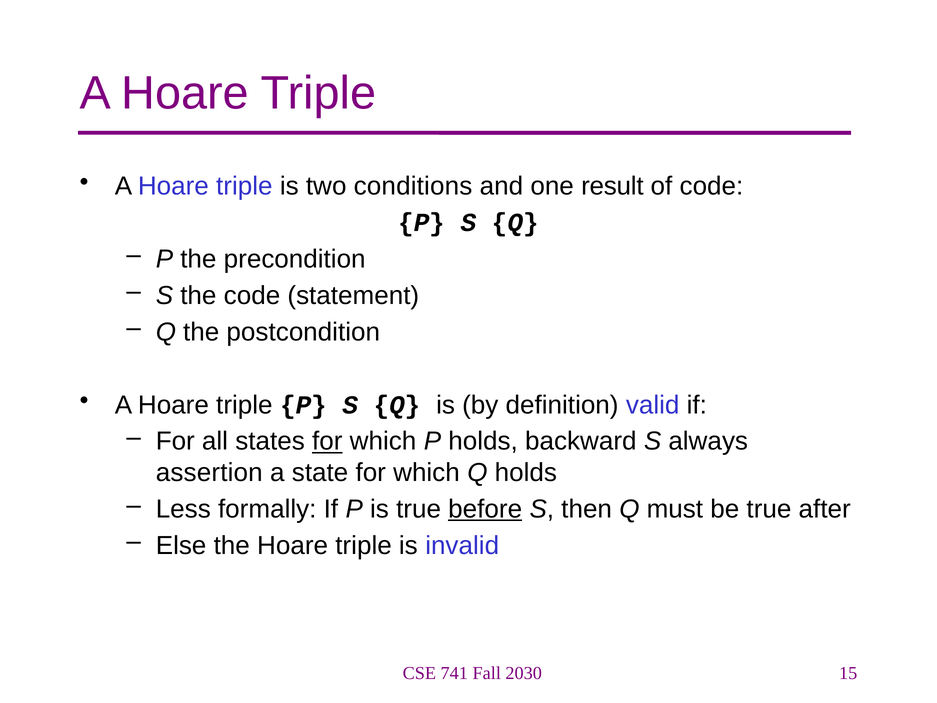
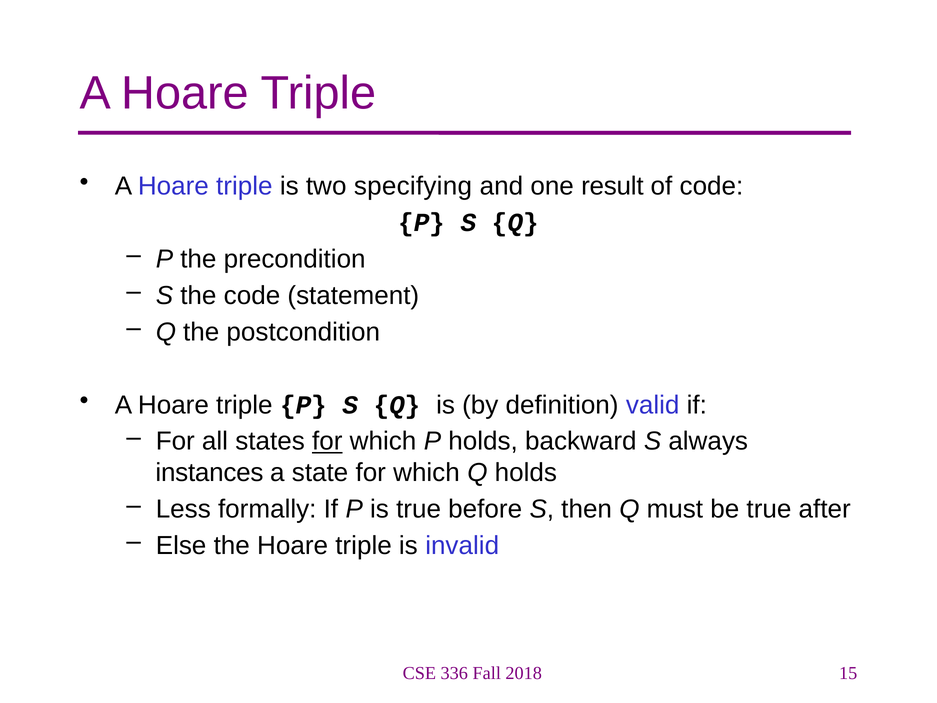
conditions: conditions -> specifying
assertion: assertion -> instances
before underline: present -> none
741: 741 -> 336
2030: 2030 -> 2018
